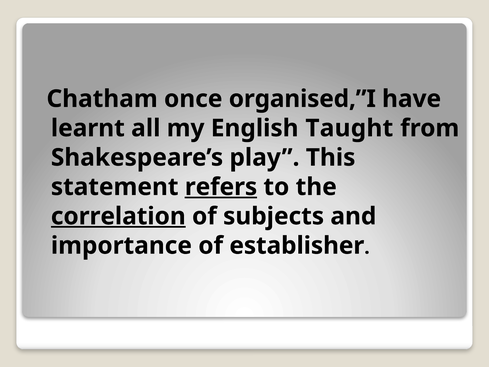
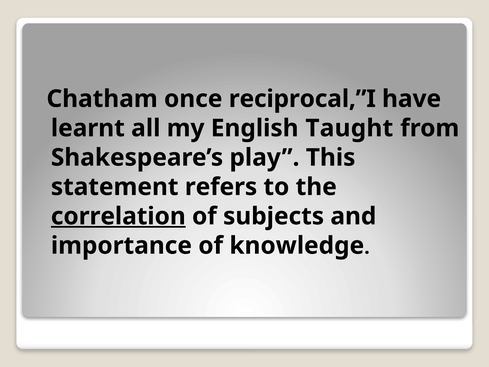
organised,”I: organised,”I -> reciprocal,”I
refers underline: present -> none
establisher: establisher -> knowledge
